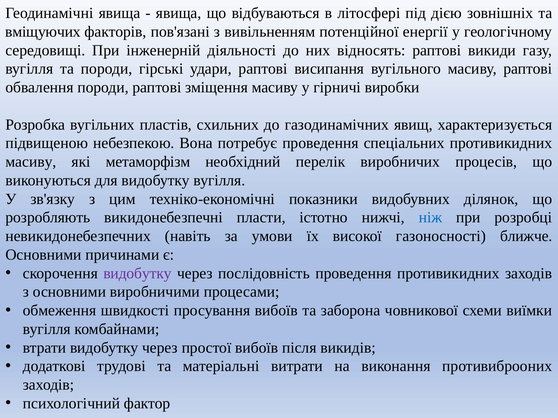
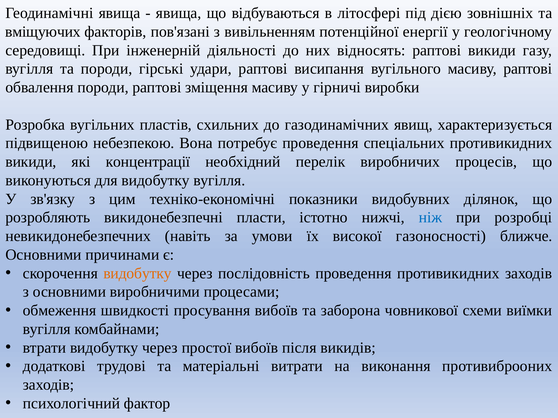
масиву at (31, 162): масиву -> викиди
метаморфізм: метаморфізм -> концентрації
видобутку at (137, 274) colour: purple -> orange
